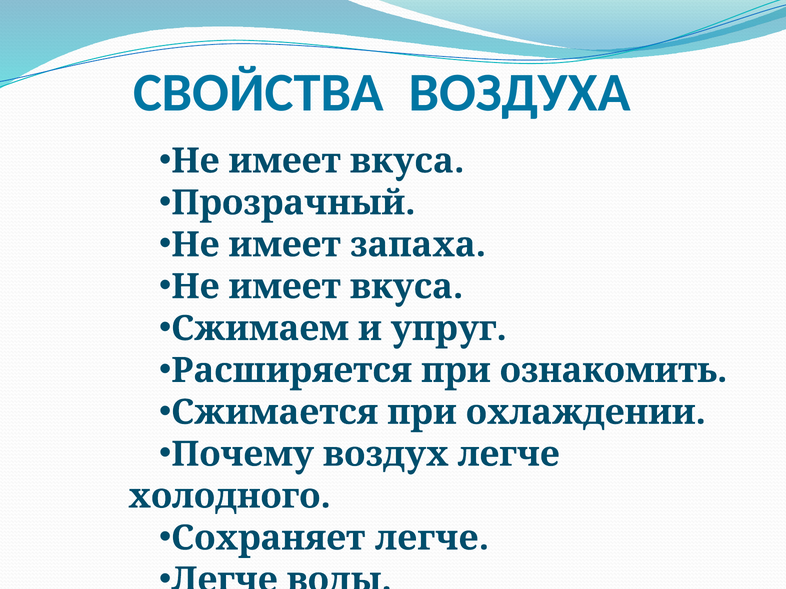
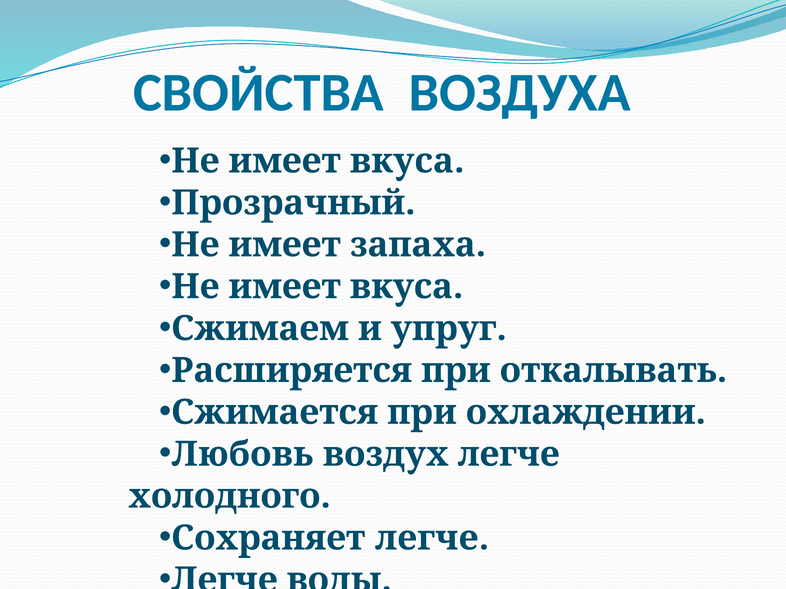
ознакомить: ознакомить -> откалывать
Почему: Почему -> Любовь
